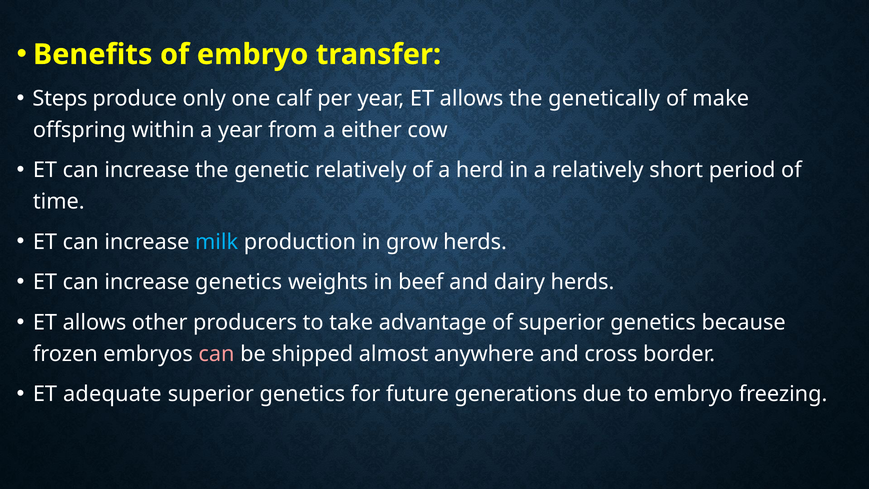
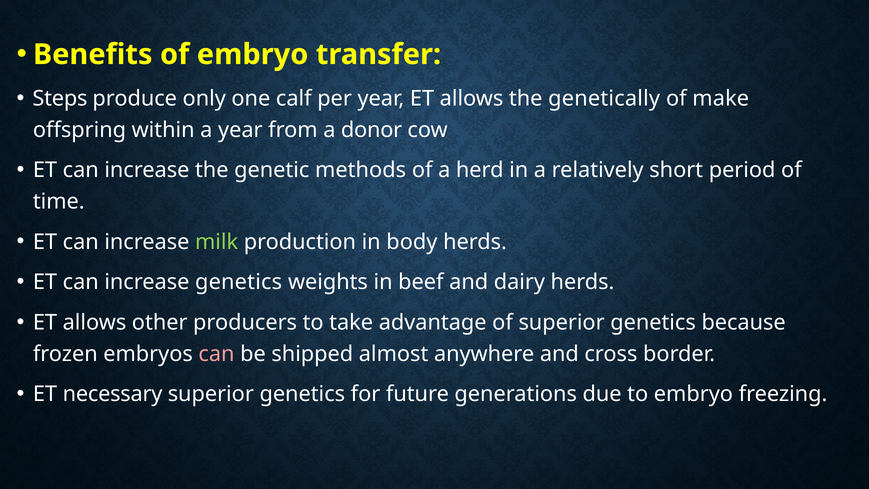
either: either -> donor
genetic relatively: relatively -> methods
milk colour: light blue -> light green
grow: grow -> body
adequate: adequate -> necessary
